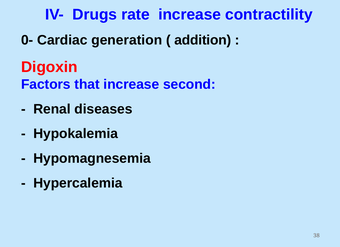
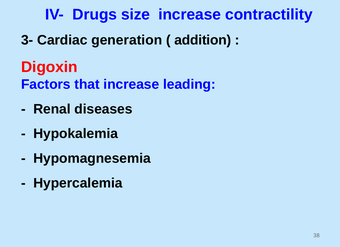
rate: rate -> size
0-: 0- -> 3-
second: second -> leading
